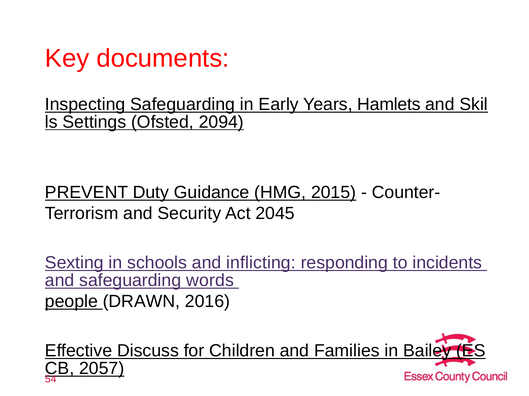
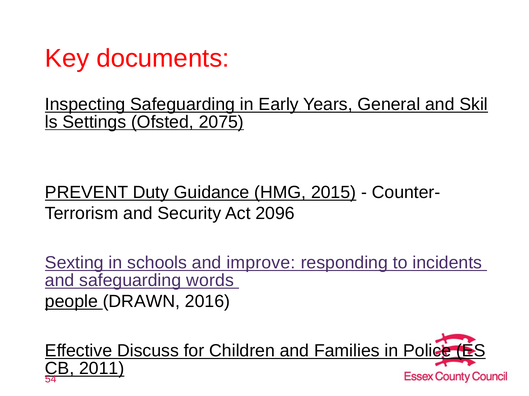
Hamlets: Hamlets -> General
2094: 2094 -> 2075
2045: 2045 -> 2096
inflicting: inflicting -> improve
Bailey: Bailey -> Police
2057: 2057 -> 2011
